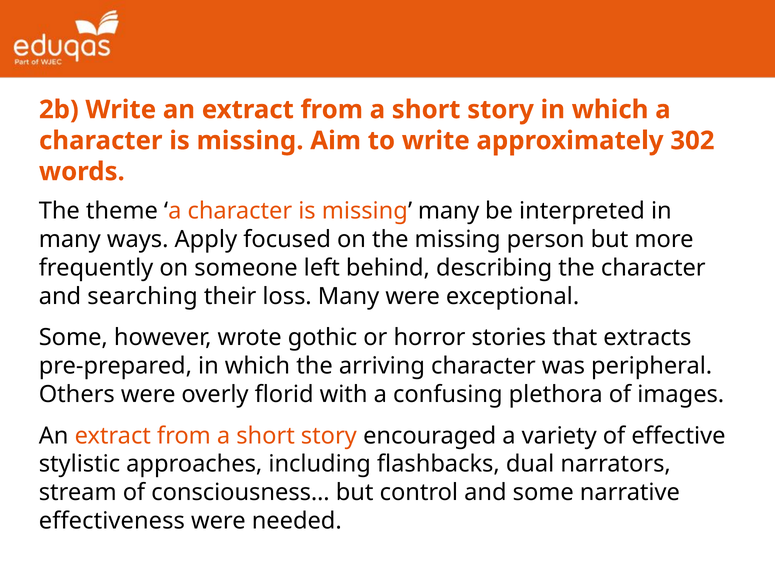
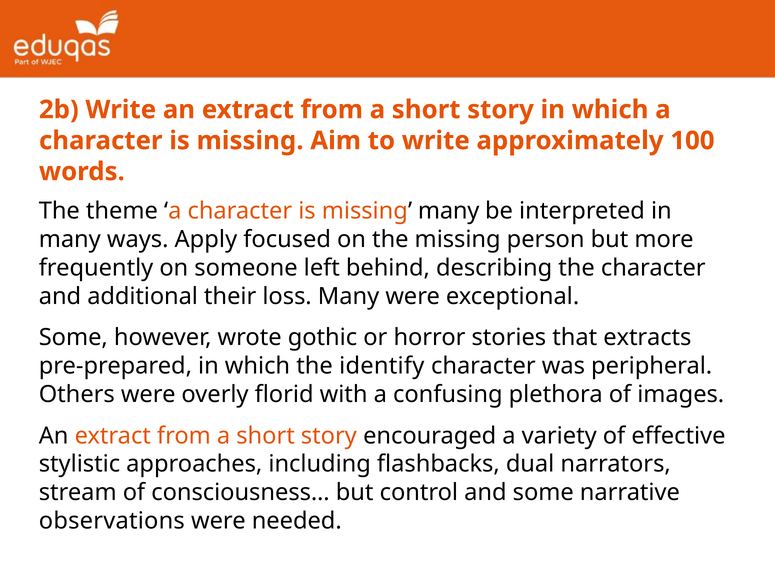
302: 302 -> 100
searching: searching -> additional
arriving: arriving -> identify
effectiveness: effectiveness -> observations
